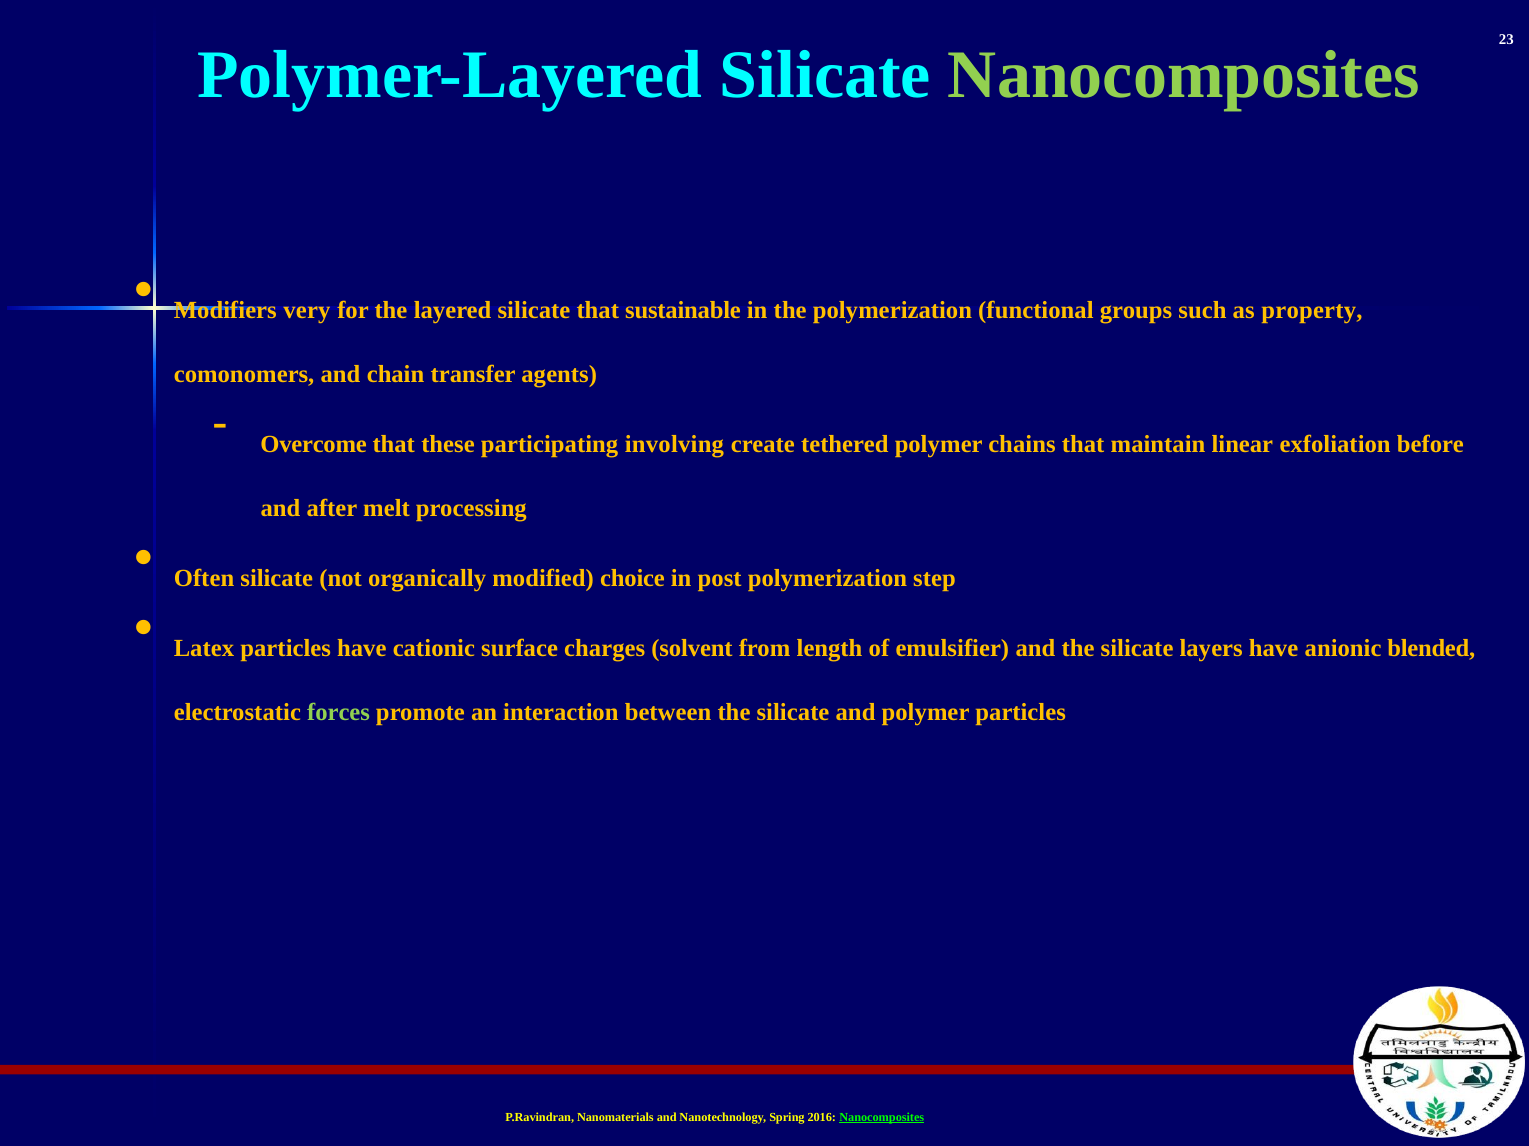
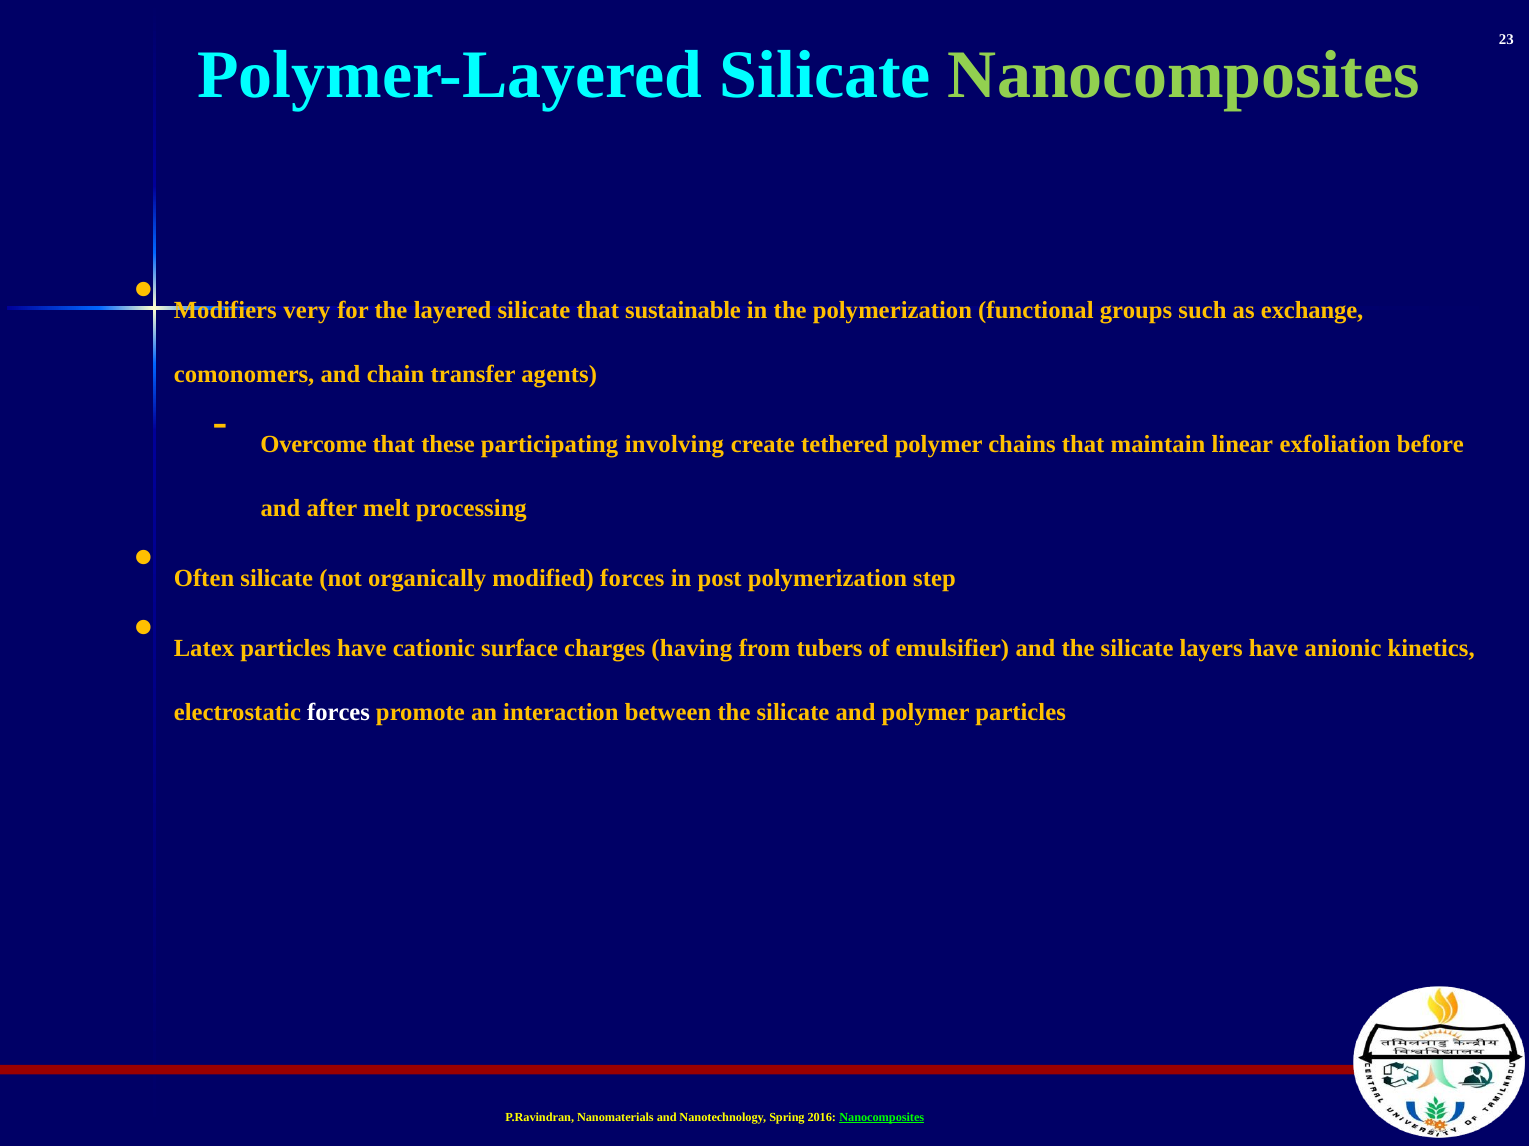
property: property -> exchange
modified choice: choice -> forces
solvent: solvent -> having
length: length -> tubers
blended: blended -> kinetics
forces at (339, 712) colour: light green -> white
